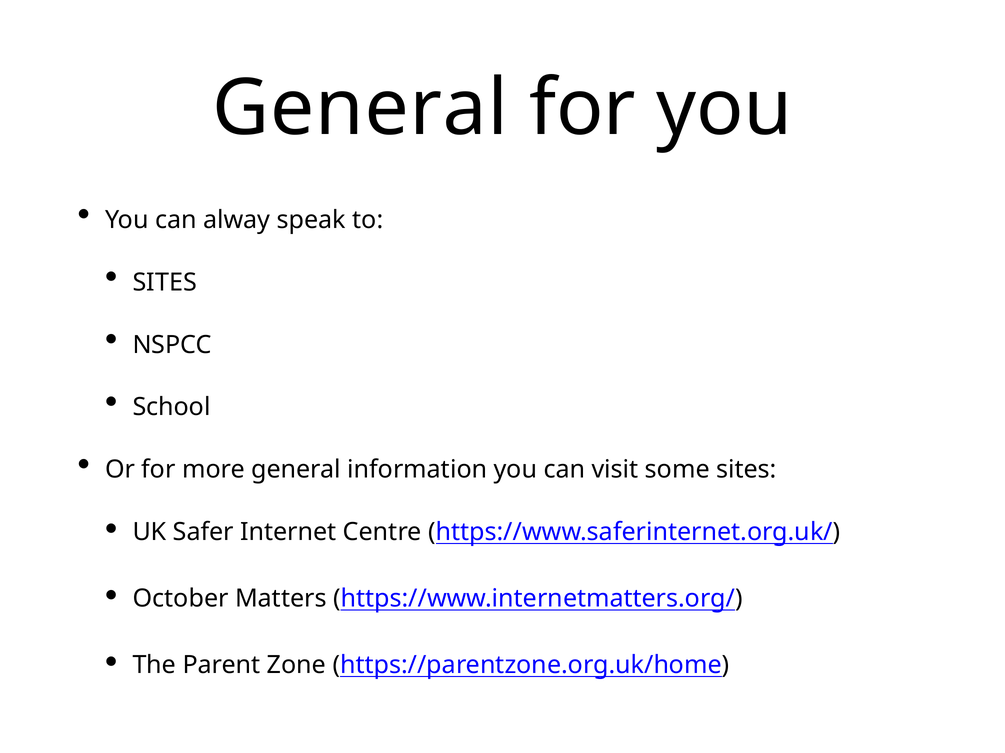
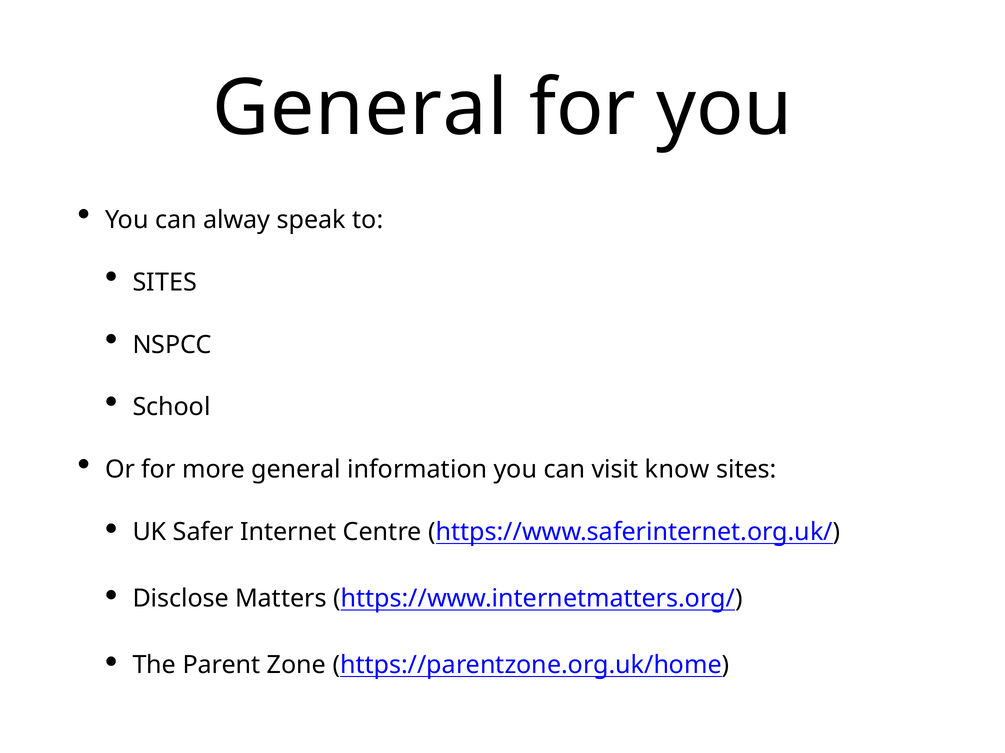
some: some -> know
October: October -> Disclose
